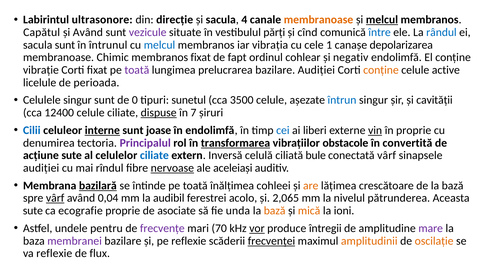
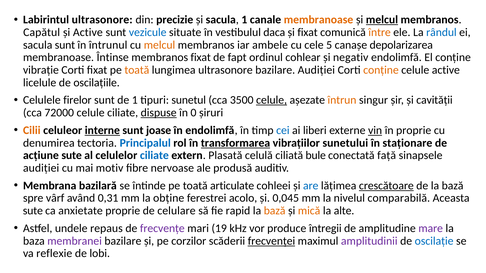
direcție: direcție -> precizie
sacula 4: 4 -> 1
și Având: Având -> Active
vezicule colour: purple -> blue
părți: părți -> daca
și cînd: cînd -> fixat
între colour: blue -> orange
melcul at (159, 45) colour: blue -> orange
vibrația: vibrația -> ambele
1: 1 -> 5
Chimic: Chimic -> Întinse
toată at (137, 70) colour: purple -> orange
lungimea prelucrarea: prelucrarea -> ultrasonore
perioada: perioada -> oscilațiile
Celulele singur: singur -> firelor
de 0: 0 -> 1
celule at (272, 100) underline: none -> present
întrun colour: blue -> orange
12400: 12400 -> 72000
7: 7 -> 0
Cilii colour: blue -> orange
Principalul colour: purple -> blue
obstacole: obstacole -> sunetului
convertită: convertită -> staționare
Inversă: Inversă -> Plasată
conectată vârf: vârf -> față
rîndul: rîndul -> motiv
nervoase underline: present -> none
aceleiași: aceleiași -> produsă
bazilară underline: present -> none
înălțimea: înălțimea -> articulate
are colour: orange -> blue
crescătoare underline: none -> present
vârf at (55, 198) underline: present -> none
0,04: 0,04 -> 0,31
audibil: audibil -> obține
2,065: 2,065 -> 0,045
pătrunderea: pătrunderea -> comparabilă
ecografie: ecografie -> anxietate
asociate: asociate -> celulare
unda: unda -> rapid
ioni: ioni -> alte
pentru: pentru -> repaus
70: 70 -> 19
vor underline: present -> none
pe reflexie: reflexie -> corzilor
amplitudinii colour: orange -> purple
oscilație colour: orange -> blue
flux: flux -> lobi
